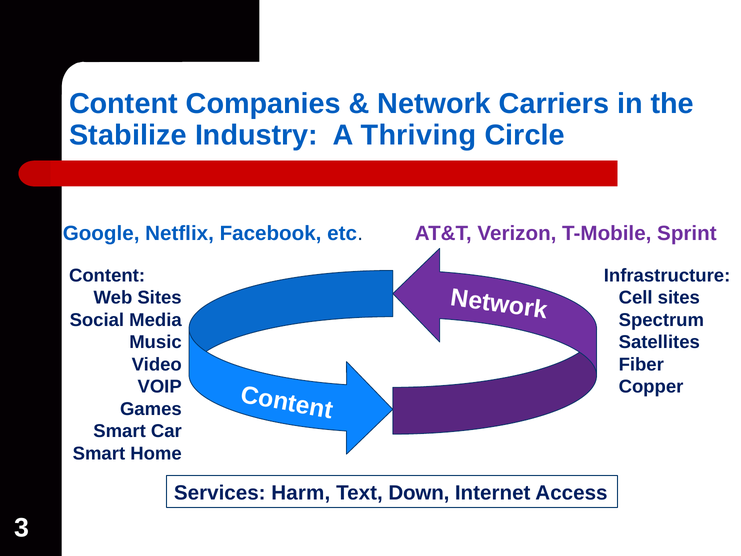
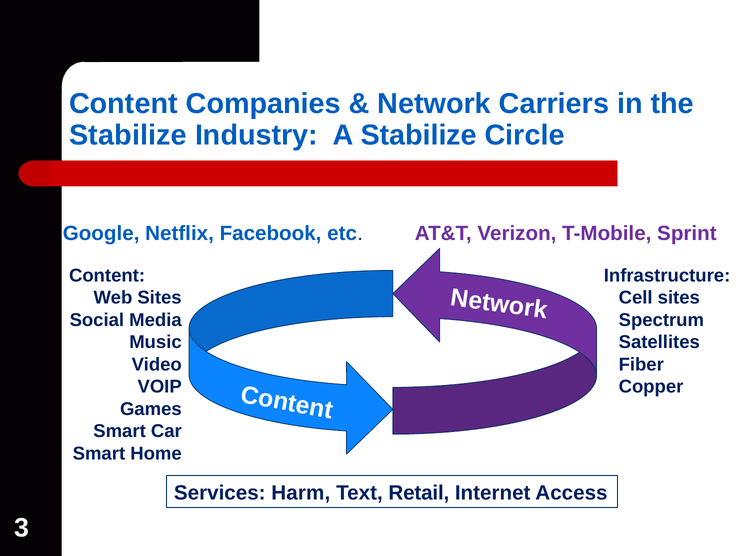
A Thriving: Thriving -> Stabilize
Down: Down -> Retail
